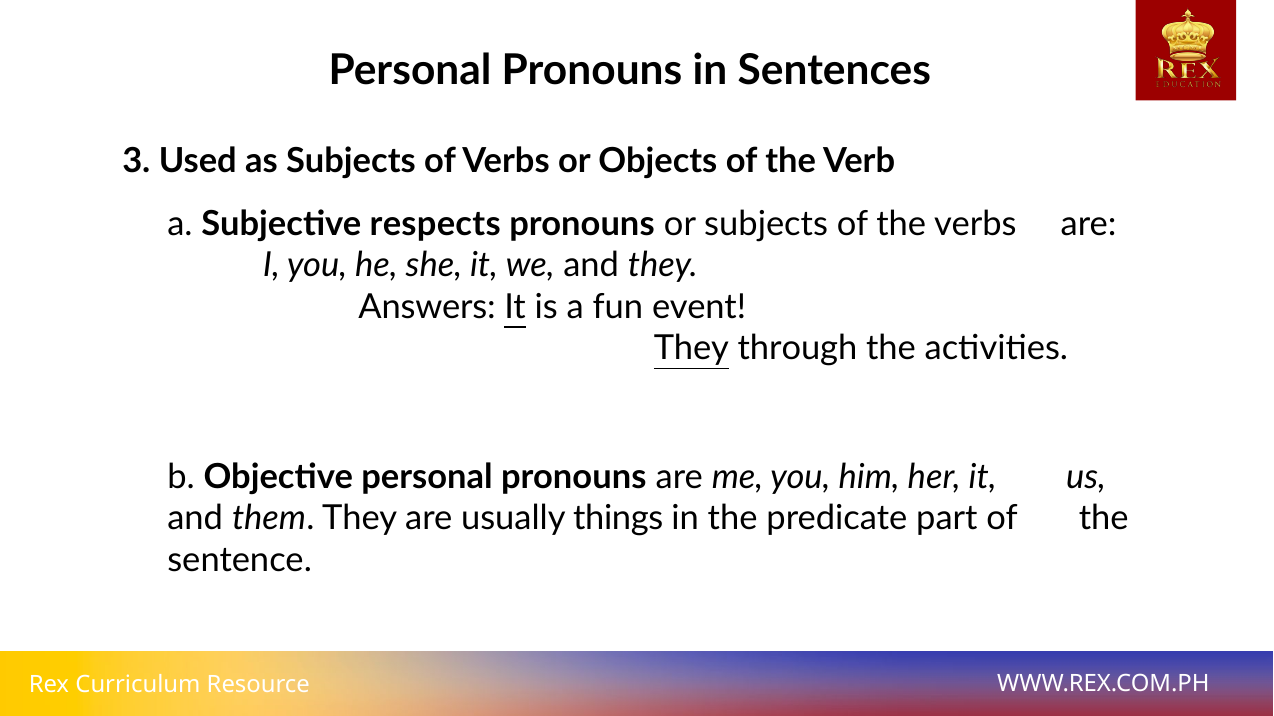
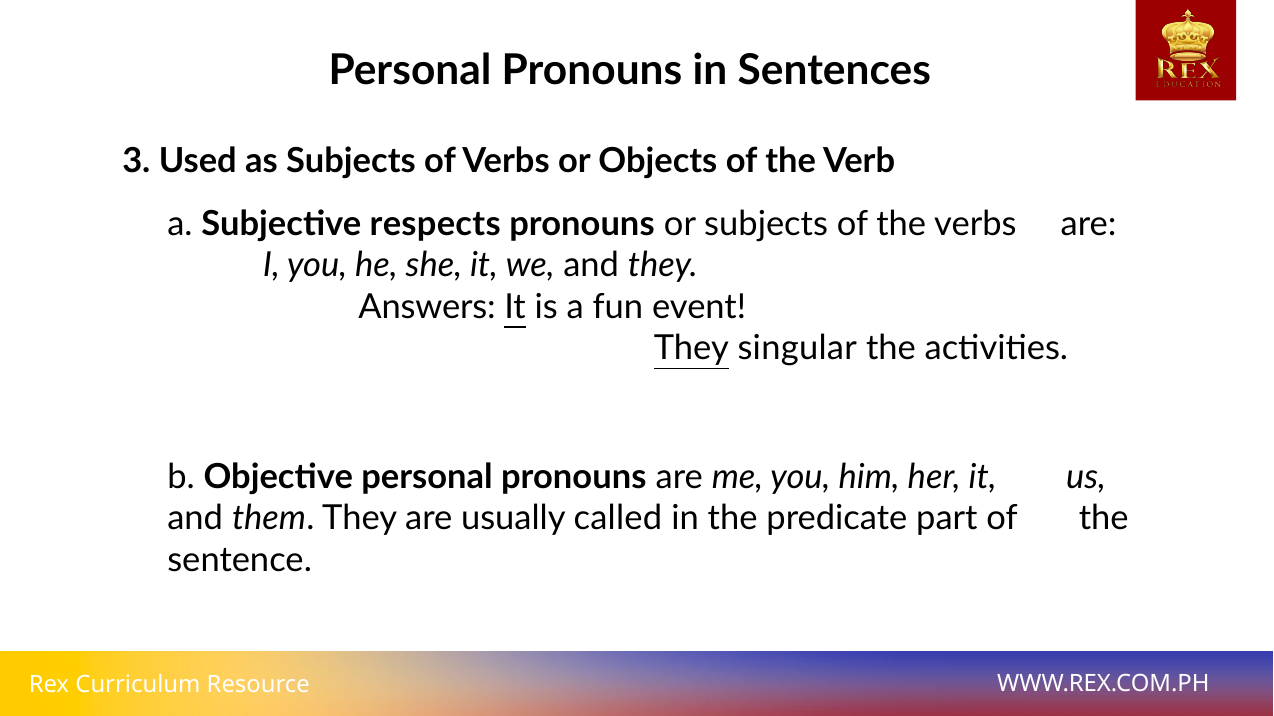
through: through -> singular
things: things -> called
